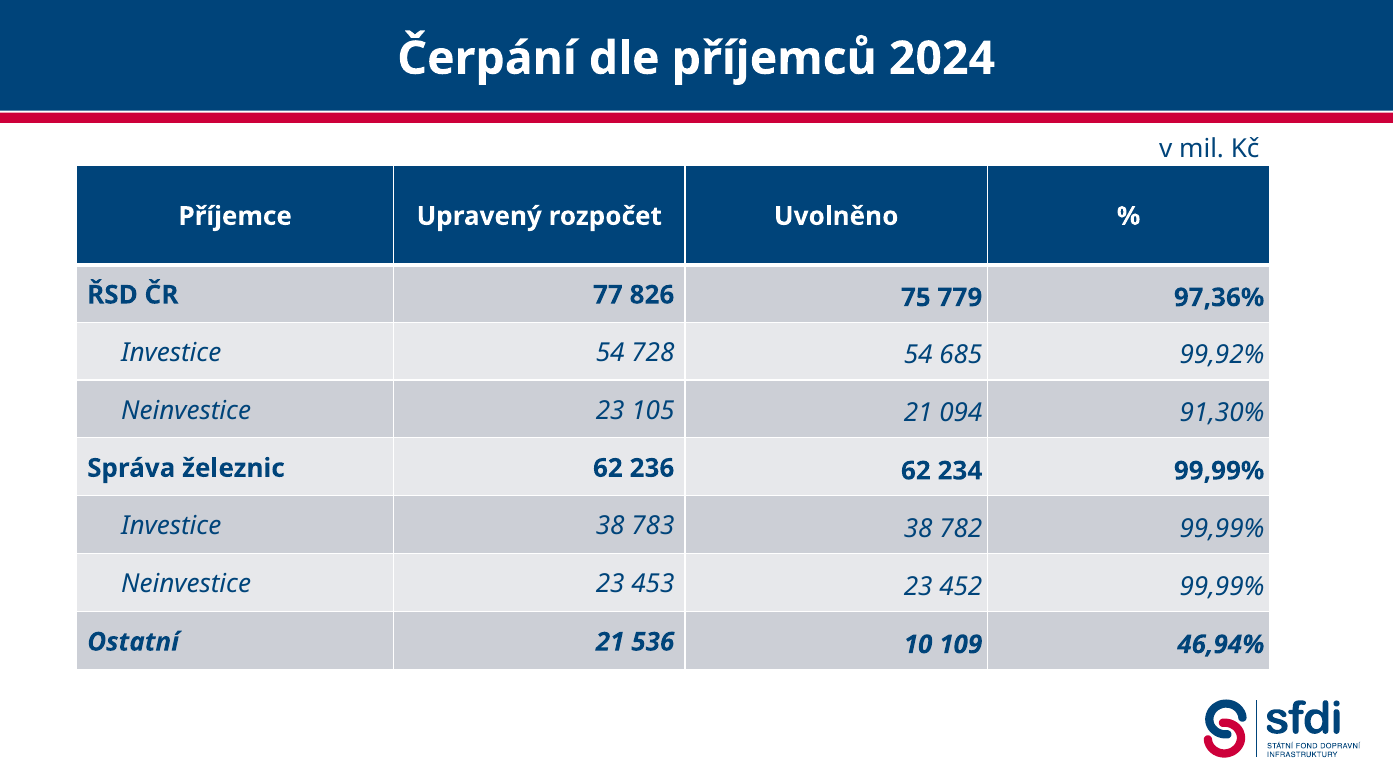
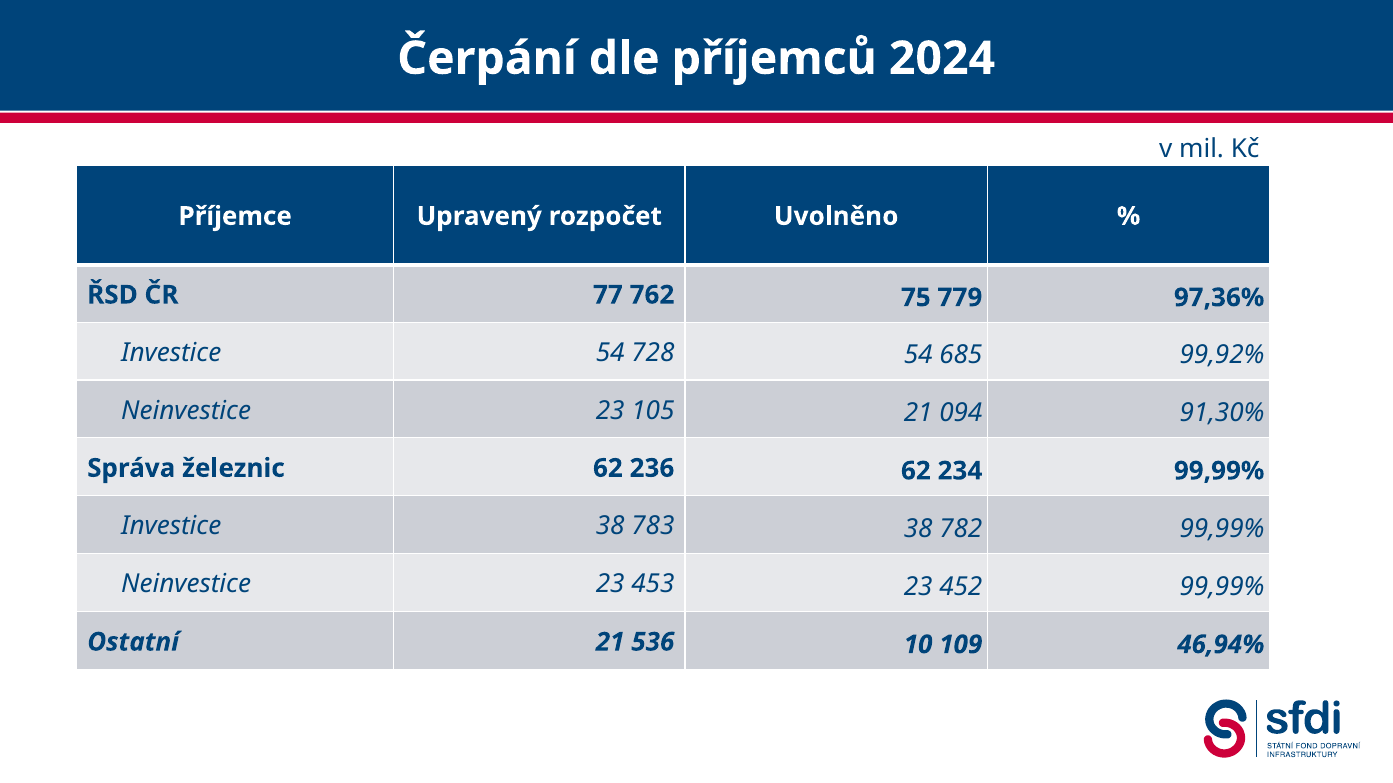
826: 826 -> 762
